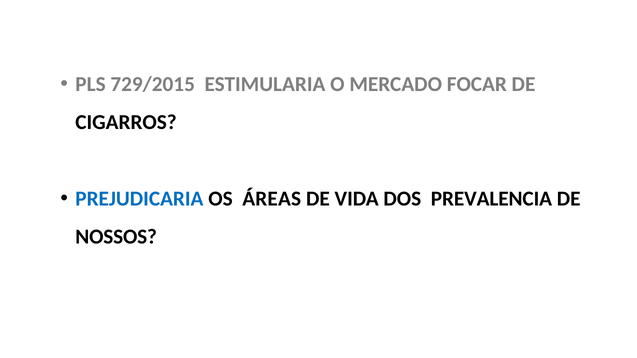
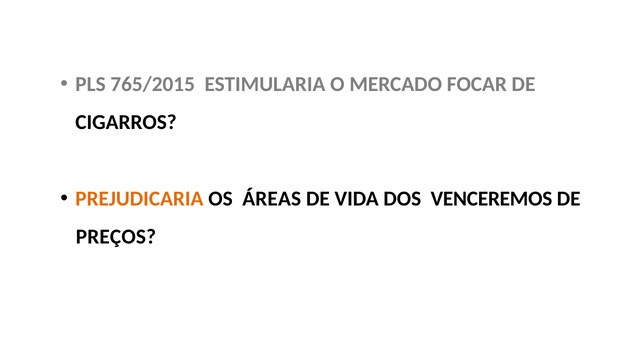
729/2015: 729/2015 -> 765/2015
PREJUDICARIA colour: blue -> orange
PREVALENCIA: PREVALENCIA -> VENCEREMOS
NOSSOS: NOSSOS -> PREÇOS
